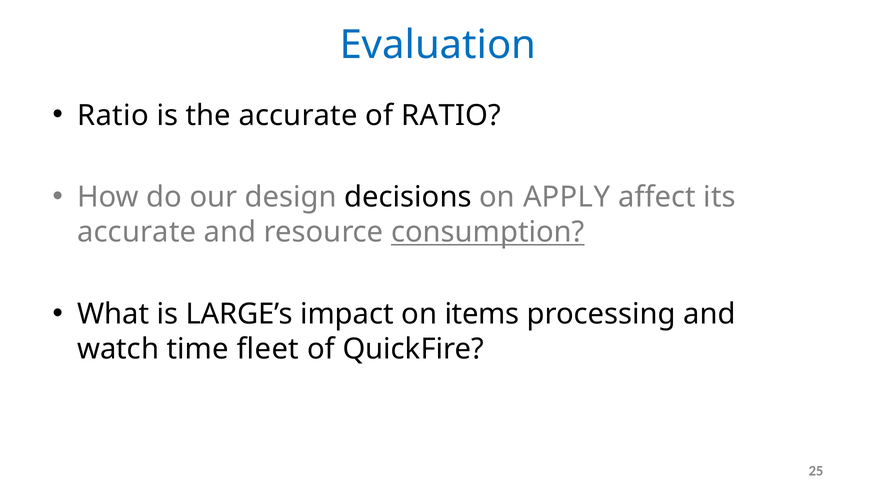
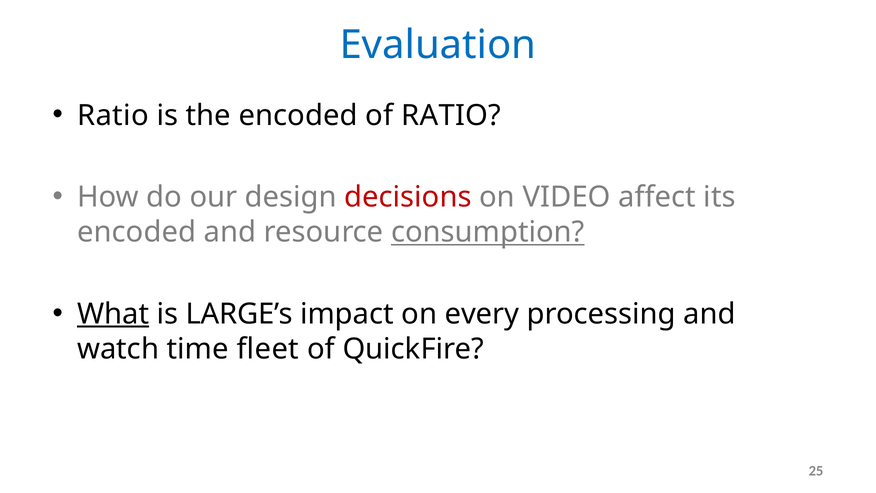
the accurate: accurate -> encoded
decisions colour: black -> red
APPLY: APPLY -> VIDEO
accurate at (137, 232): accurate -> encoded
What underline: none -> present
items: items -> every
